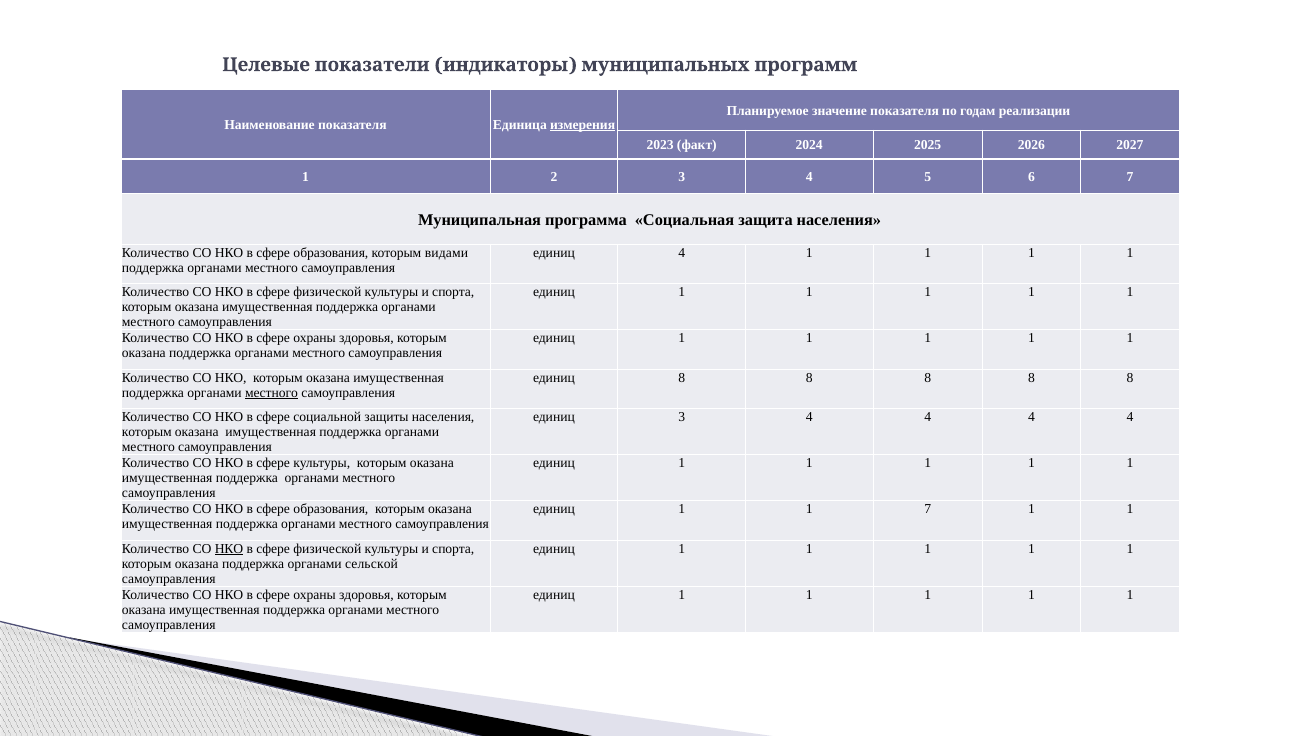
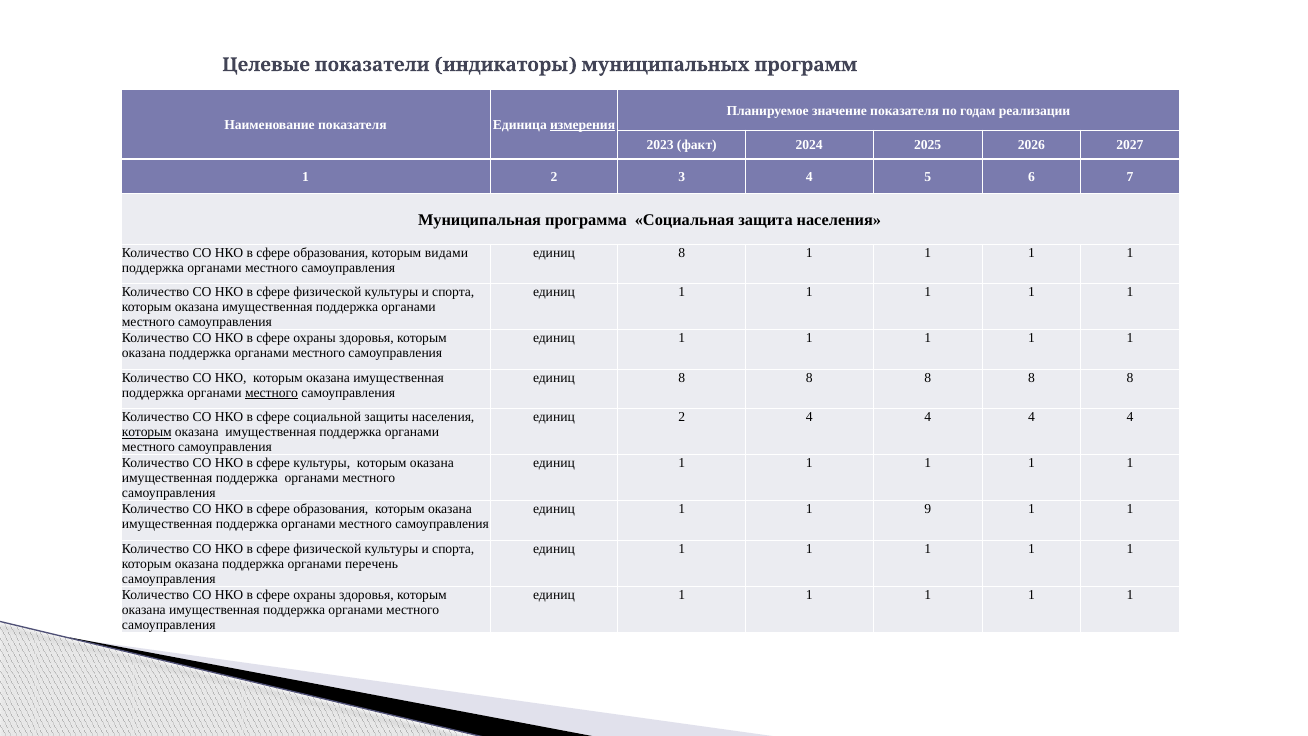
4 at (682, 253): 4 -> 8
единиц 3: 3 -> 2
которым at (147, 432) underline: none -> present
1 7: 7 -> 9
НКО at (229, 549) underline: present -> none
сельской: сельской -> перечень
